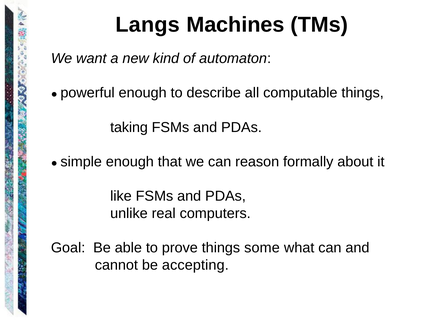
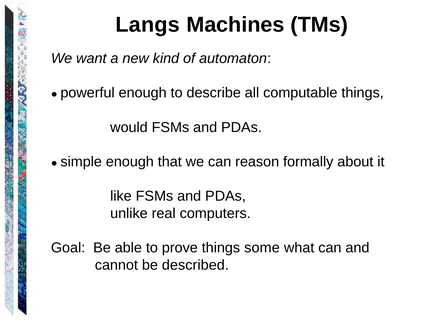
taking: taking -> would
accepting: accepting -> described
